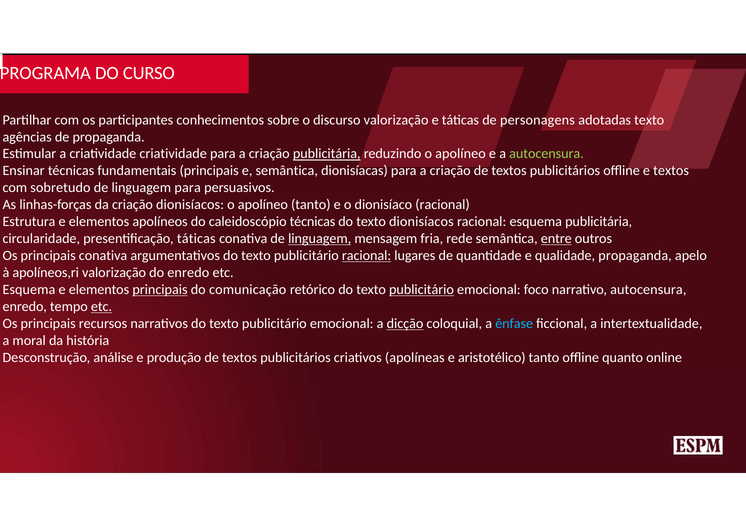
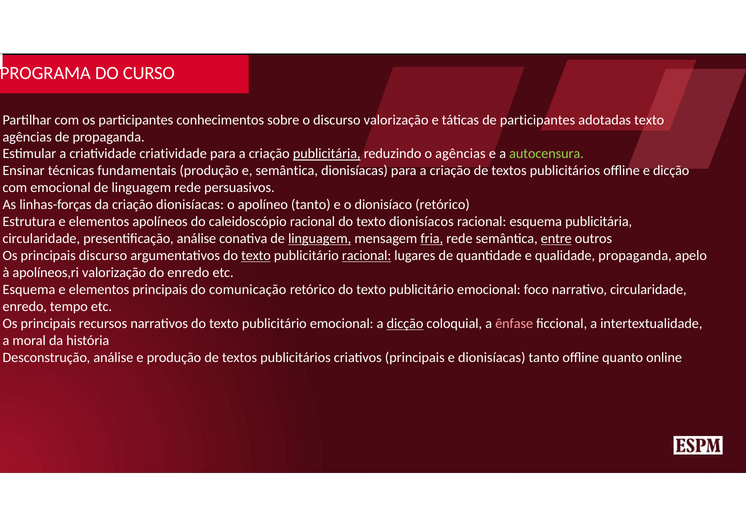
de personagens: personagens -> participantes
reduzindo o apolíneo: apolíneo -> agências
fundamentais principais: principais -> produção
e textos: textos -> dicção
com sobretudo: sobretudo -> emocional
linguagem para: para -> rede
criação dionisíacos: dionisíacos -> dionisíacas
dionisíaco racional: racional -> retórico
caleidoscópio técnicas: técnicas -> racional
presentificação táticas: táticas -> análise
fria underline: none -> present
principais conativa: conativa -> discurso
texto at (256, 256) underline: none -> present
principais at (160, 290) underline: present -> none
publicitário at (421, 290) underline: present -> none
narrativo autocensura: autocensura -> circularidade
etc at (101, 307) underline: present -> none
ênfase colour: light blue -> pink
criativos apolíneas: apolíneas -> principais
e aristotélico: aristotélico -> dionisíacas
